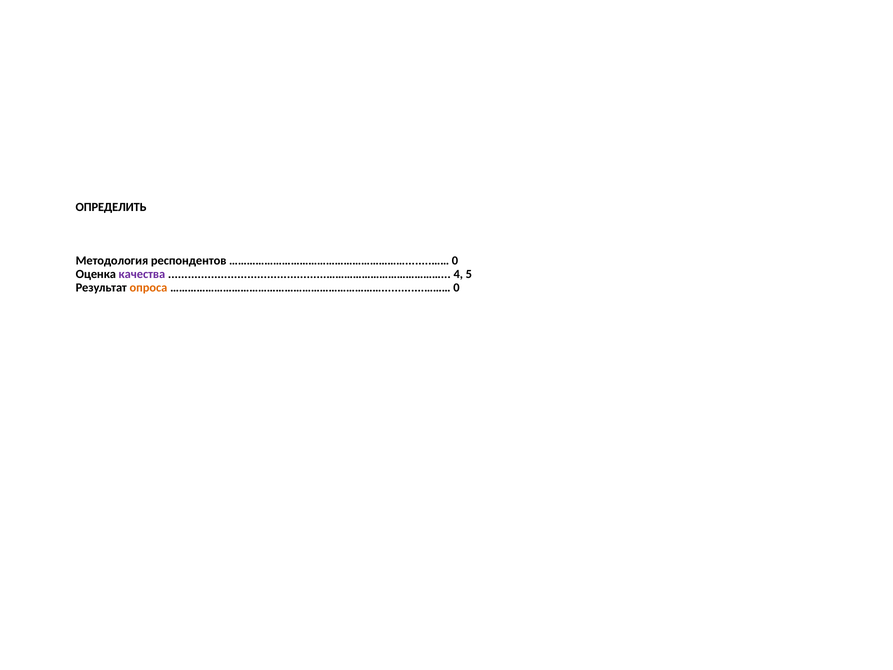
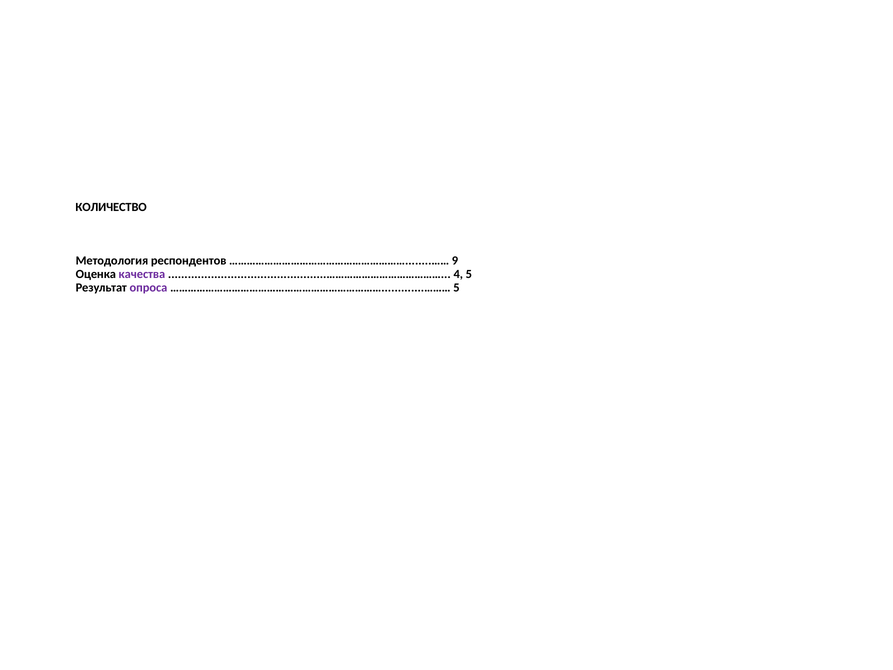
ОПРЕДЕЛИТЬ: ОПРЕДЕЛИТЬ -> КОЛИЧЕСТВО
0 at (455, 261): 0 -> 9
опроса colour: orange -> purple
0 at (456, 288): 0 -> 5
